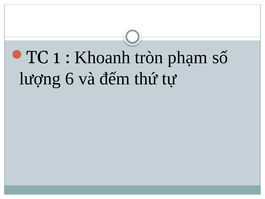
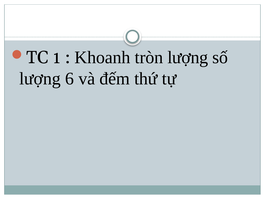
tròn phạm: phạm -> lượng
